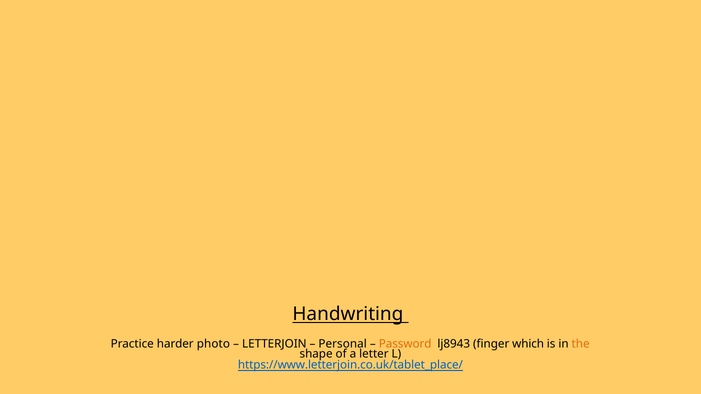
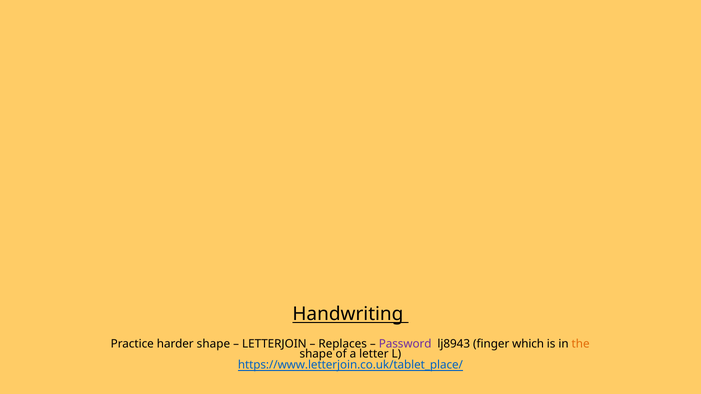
harder photo: photo -> shape
Personal: Personal -> Replaces
Password colour: orange -> purple
